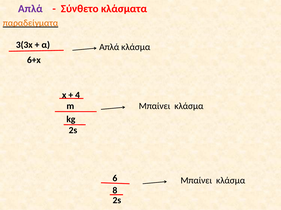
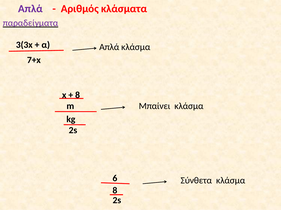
Σύνθετο: Σύνθετο -> Αριθμός
παραδείγματα colour: orange -> purple
6+x: 6+x -> 7+x
4 at (78, 95): 4 -> 8
Μπαίνει at (196, 181): Μπαίνει -> Σύνθετα
